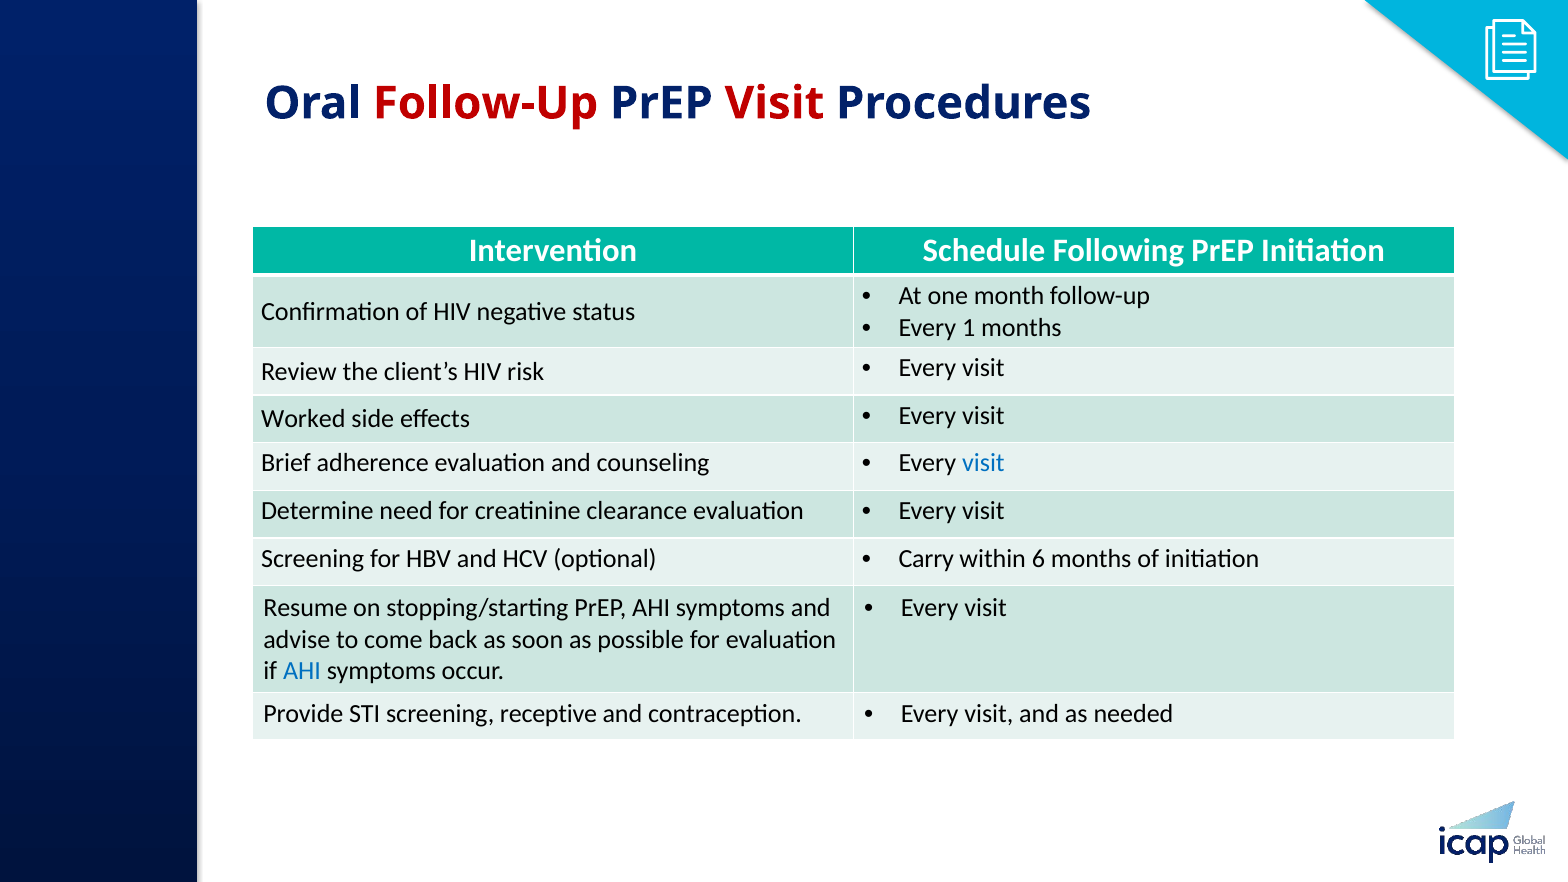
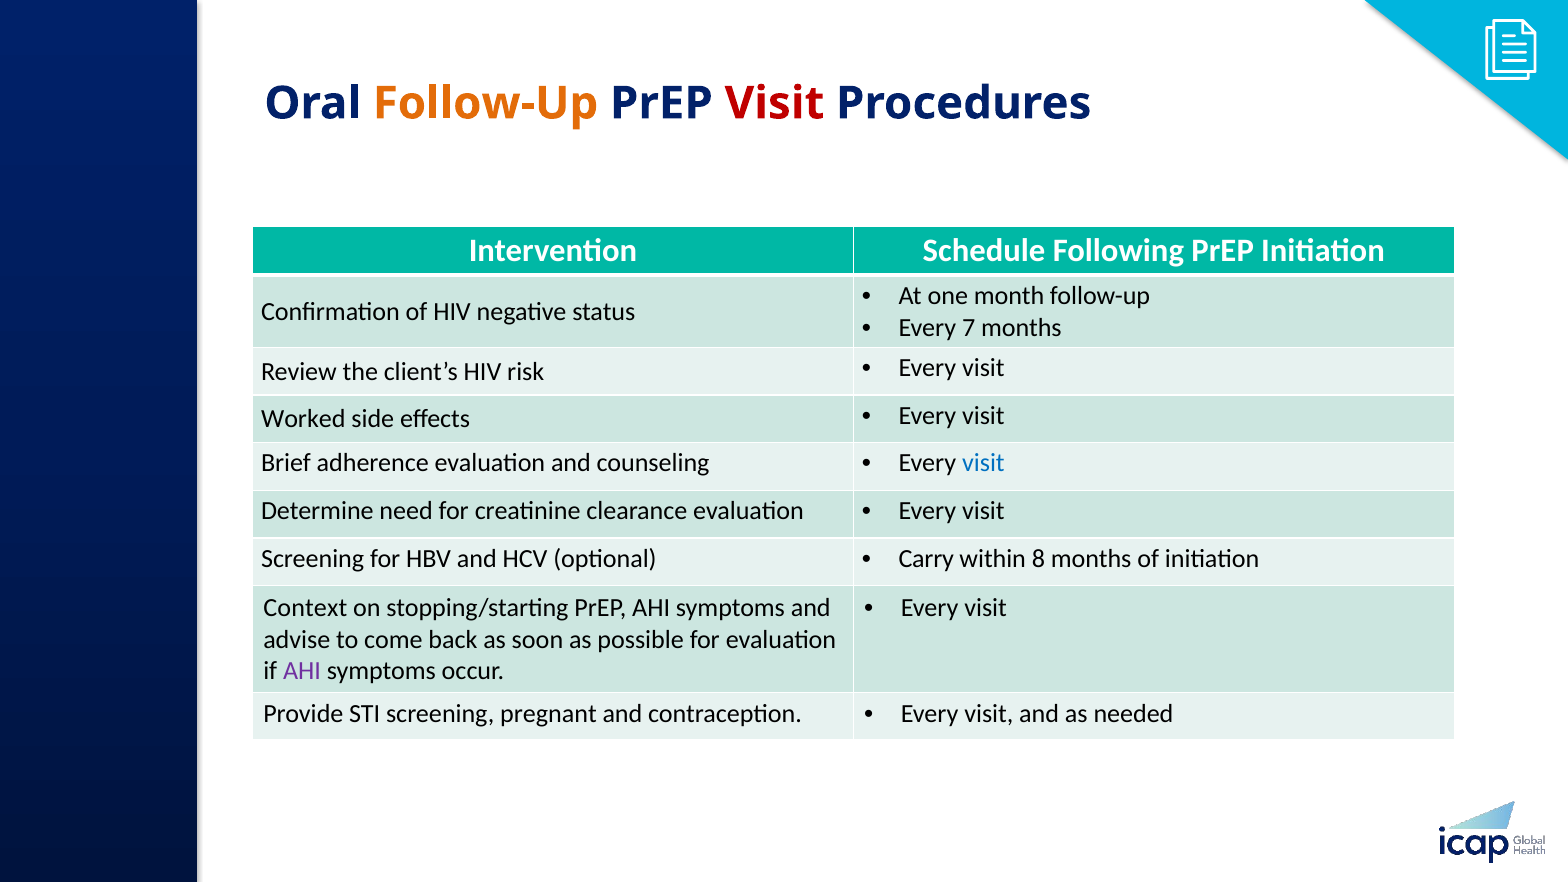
Follow-Up at (485, 103) colour: red -> orange
1: 1 -> 7
6: 6 -> 8
Resume: Resume -> Context
AHI at (302, 671) colour: blue -> purple
receptive: receptive -> pregnant
